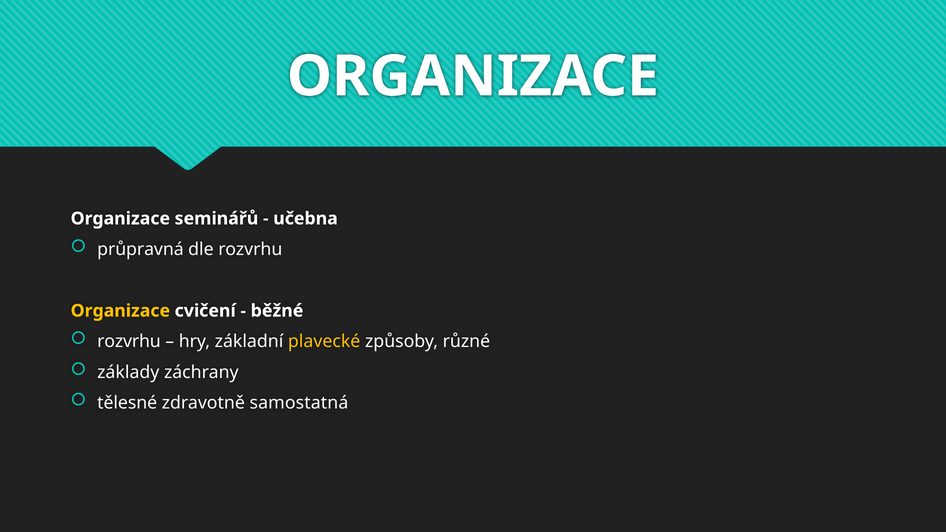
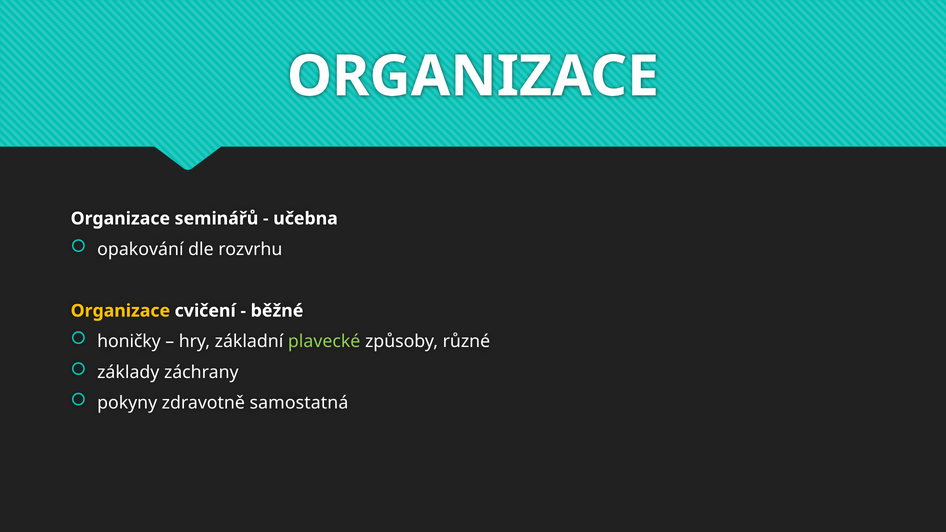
průpravná: průpravná -> opakování
rozvrhu at (129, 342): rozvrhu -> honičky
plavecké colour: yellow -> light green
tělesné: tělesné -> pokyny
